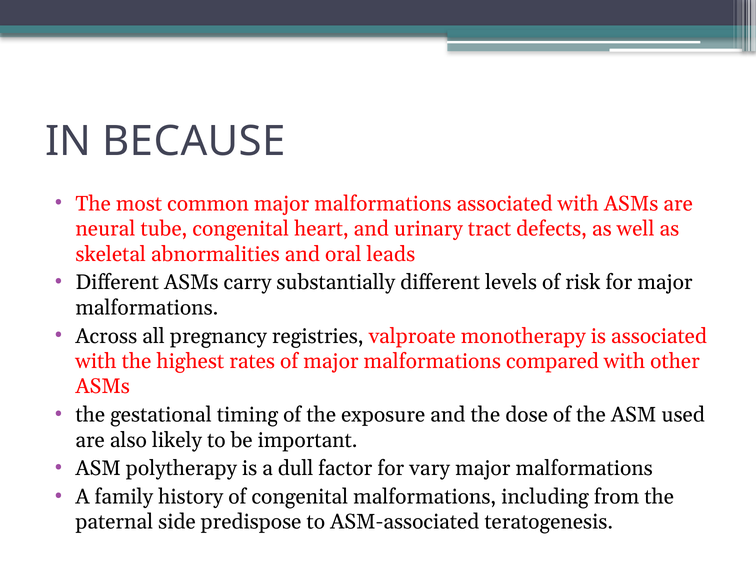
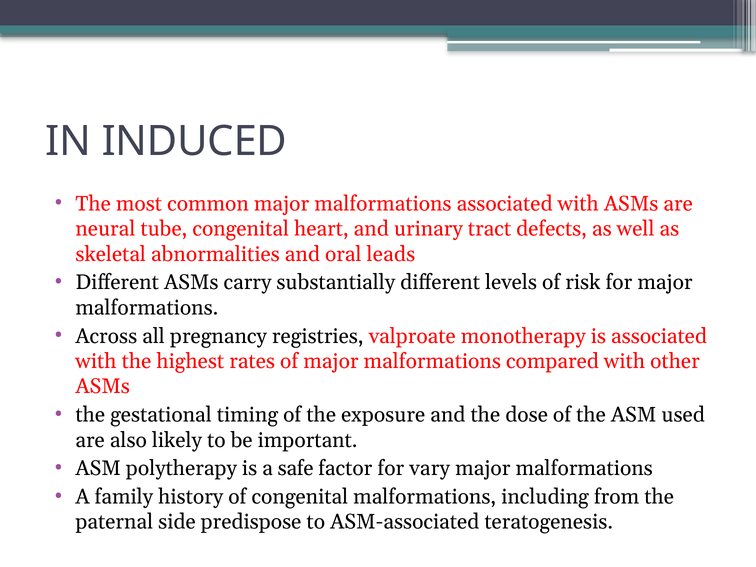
BECAUSE: BECAUSE -> INDUCED
dull: dull -> safe
